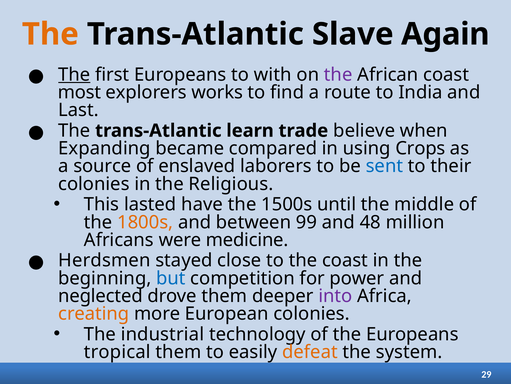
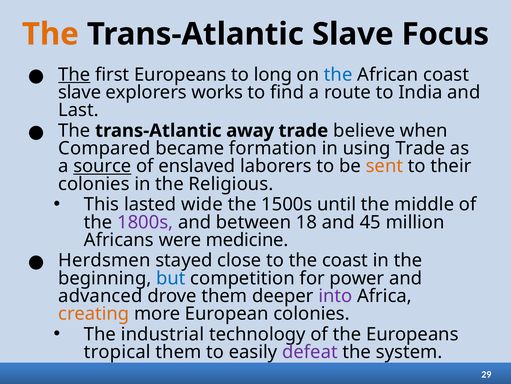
Again: Again -> Focus
with: with -> long
the at (338, 75) colour: purple -> blue
most at (80, 92): most -> slave
learn: learn -> away
Expanding: Expanding -> Compared
compared: compared -> formation
using Crops: Crops -> Trade
source underline: none -> present
sent colour: blue -> orange
have: have -> wide
1800s colour: orange -> purple
99: 99 -> 18
48: 48 -> 45
neglected: neglected -> advanced
defeat colour: orange -> purple
